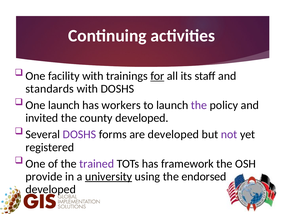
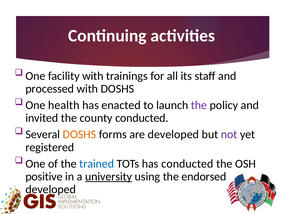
for underline: present -> none
standards: standards -> processed
One launch: launch -> health
workers: workers -> enacted
county developed: developed -> conducted
DOSHS at (80, 134) colour: purple -> orange
trained colour: purple -> blue
has framework: framework -> conducted
provide: provide -> positive
